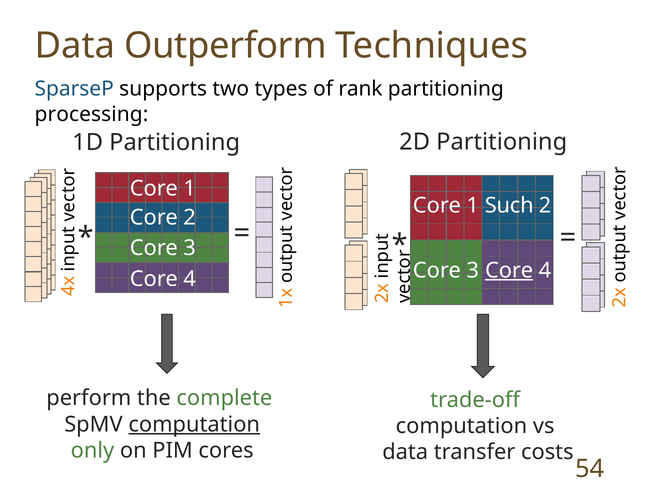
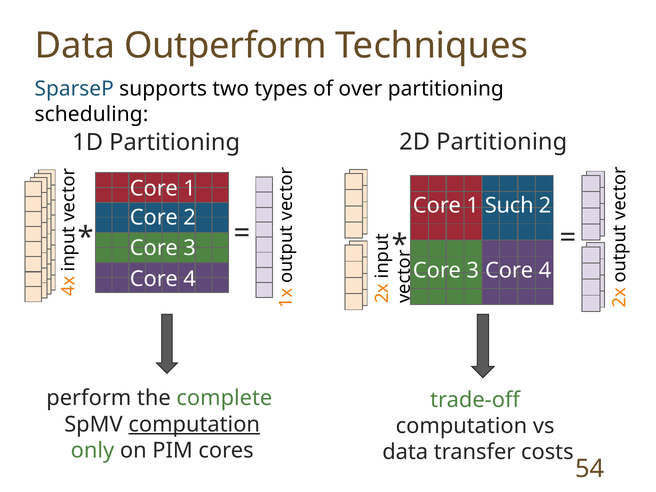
rank: rank -> over
processing: processing -> scheduling
Core at (509, 270) underline: present -> none
